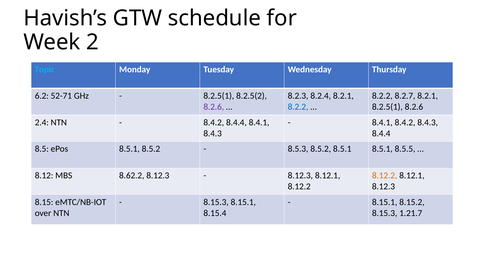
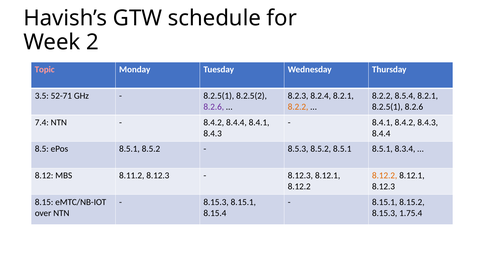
Topic colour: light blue -> pink
6.2: 6.2 -> 3.5
8.2.7: 8.2.7 -> 8.5.4
8.2.2 at (298, 107) colour: blue -> orange
2.4: 2.4 -> 7.4
8.5.5: 8.5.5 -> 8.3.4
8.62.2: 8.62.2 -> 8.11.2
1.21.7: 1.21.7 -> 1.75.4
